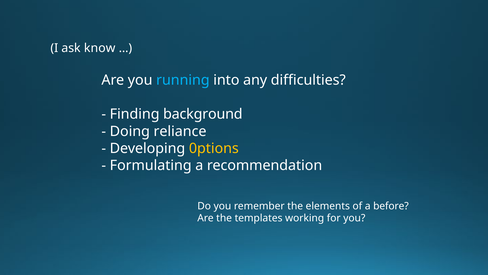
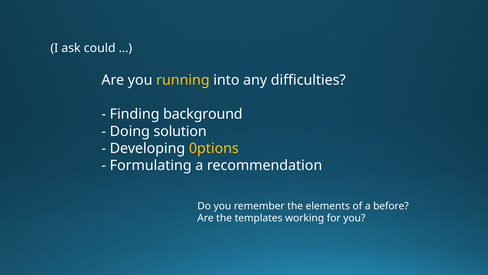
know: know -> could
running colour: light blue -> yellow
reliance: reliance -> solution
